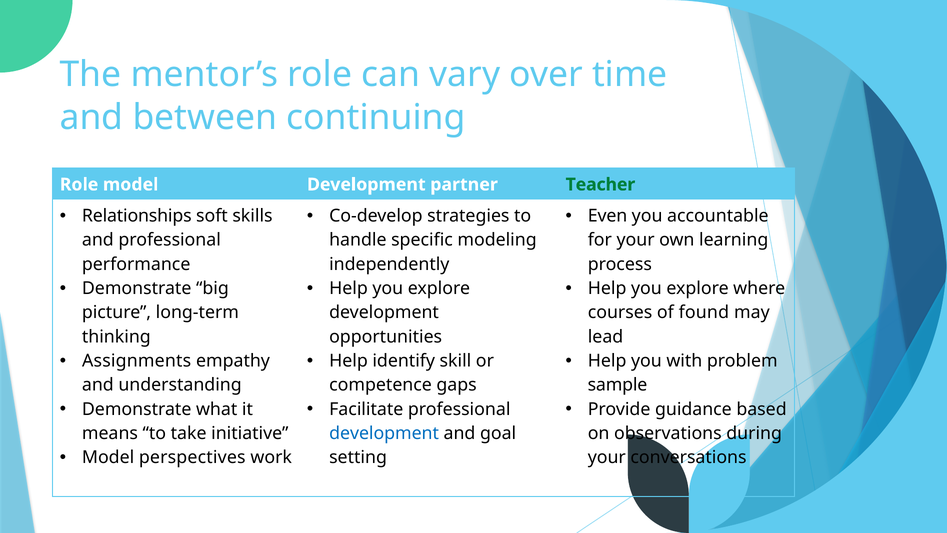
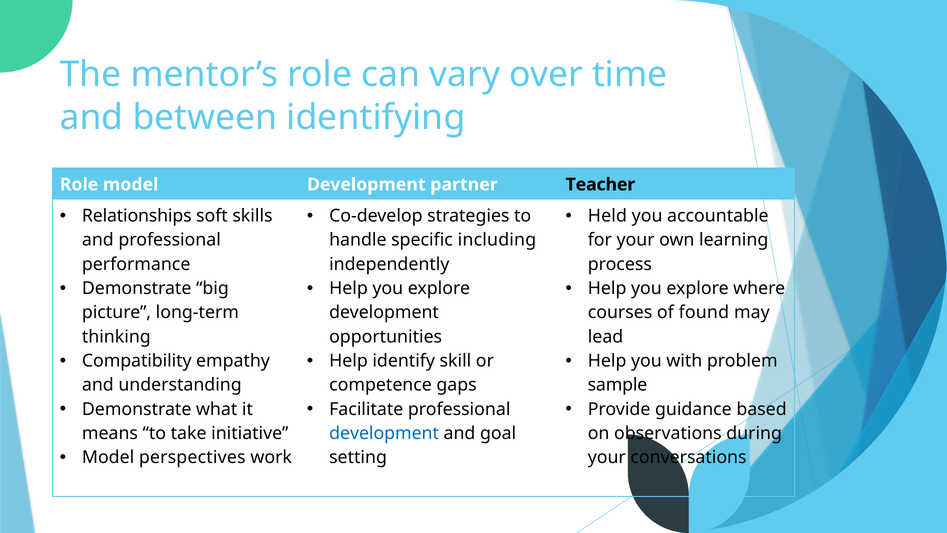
continuing: continuing -> identifying
Teacher colour: green -> black
Even: Even -> Held
modeling: modeling -> including
Assignments: Assignments -> Compatibility
